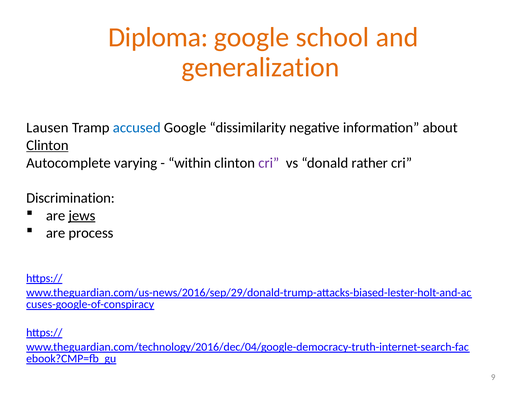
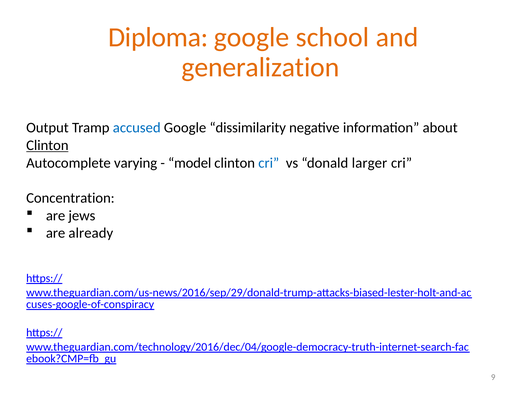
Lausen: Lausen -> Output
within: within -> model
cri at (269, 163) colour: purple -> blue
rather: rather -> larger
Discrimination: Discrimination -> Concentration
jews underline: present -> none
process: process -> already
